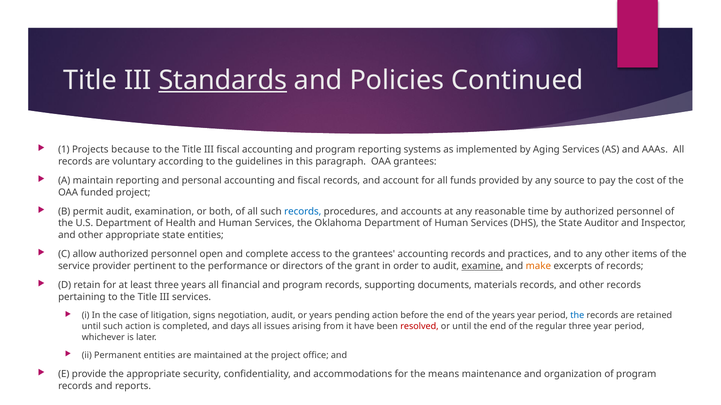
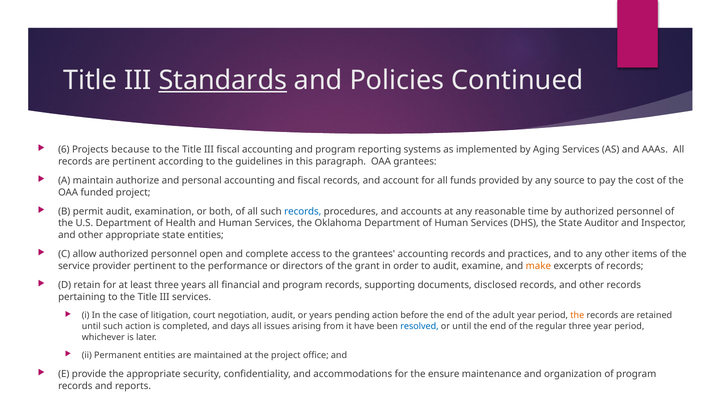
1: 1 -> 6
are voluntary: voluntary -> pertinent
maintain reporting: reporting -> authorize
examine underline: present -> none
materials: materials -> disclosed
signs: signs -> court
the years: years -> adult
the at (577, 316) colour: blue -> orange
resolved colour: red -> blue
means: means -> ensure
